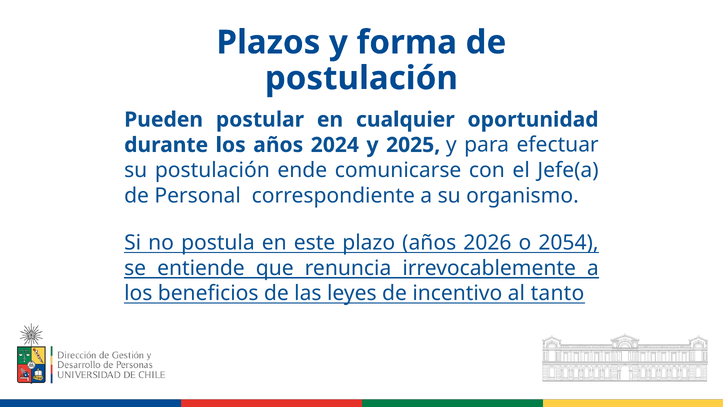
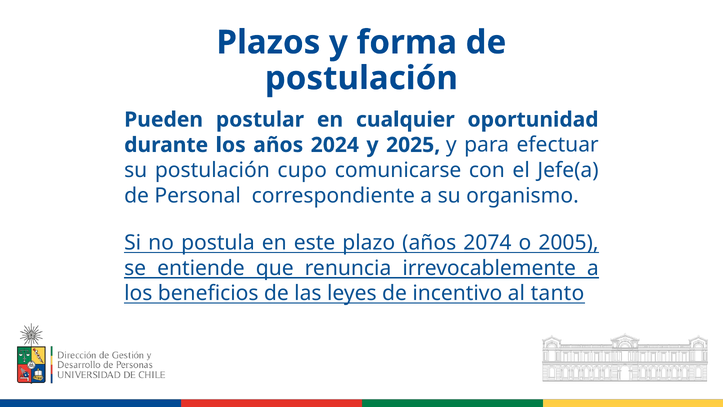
ende: ende -> cupo
2026: 2026 -> 2074
2054: 2054 -> 2005
